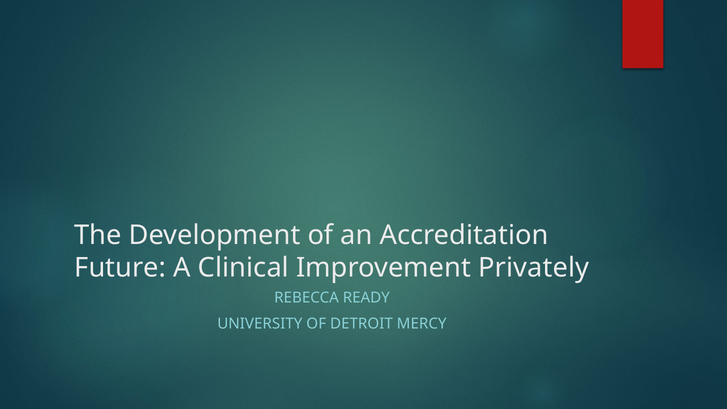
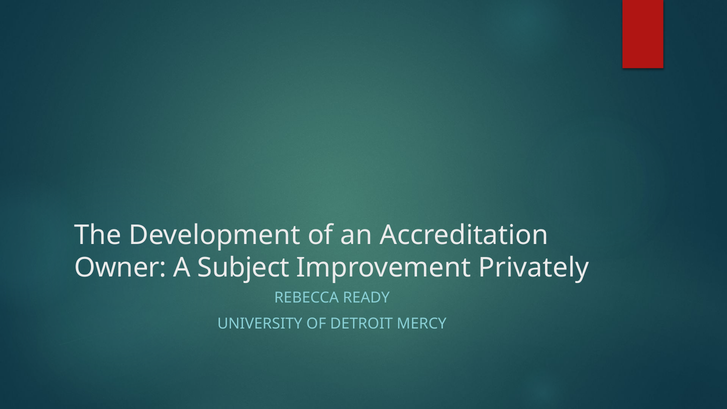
Future: Future -> Owner
Clinical: Clinical -> Subject
